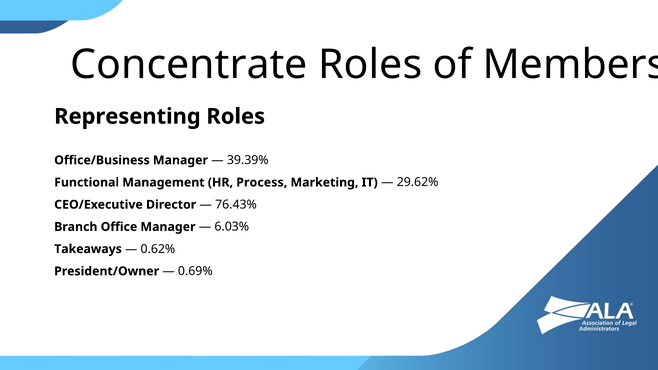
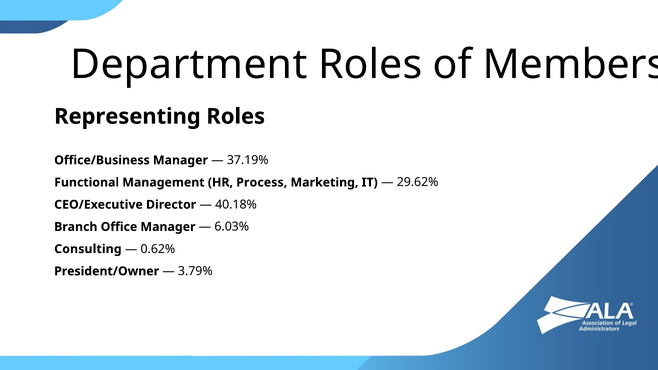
Concentrate: Concentrate -> Department
39.39%: 39.39% -> 37.19%
76.43%: 76.43% -> 40.18%
Takeaways: Takeaways -> Consulting
0.69%: 0.69% -> 3.79%
